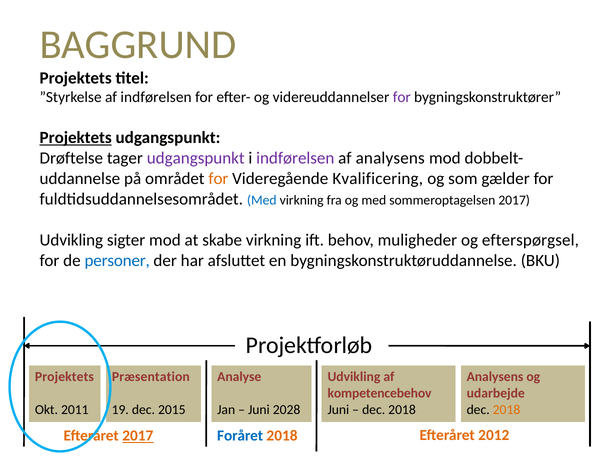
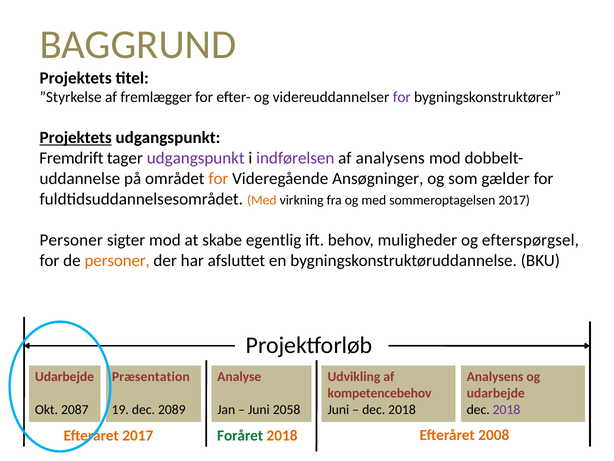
af indførelsen: indførelsen -> fremlægger
Drøftelse: Drøftelse -> Fremdrift
Kvalificering: Kvalificering -> Ansøgninger
Med at (262, 200) colour: blue -> orange
Udvikling at (71, 240): Udvikling -> Personer
skabe virkning: virkning -> egentlig
personer at (117, 260) colour: blue -> orange
Projektets at (64, 376): Projektets -> Udarbejde
2011: 2011 -> 2087
2015: 2015 -> 2089
2028: 2028 -> 2058
2018 at (507, 409) colour: orange -> purple
2012: 2012 -> 2008
2017 at (138, 435) underline: present -> none
Foråret colour: blue -> green
